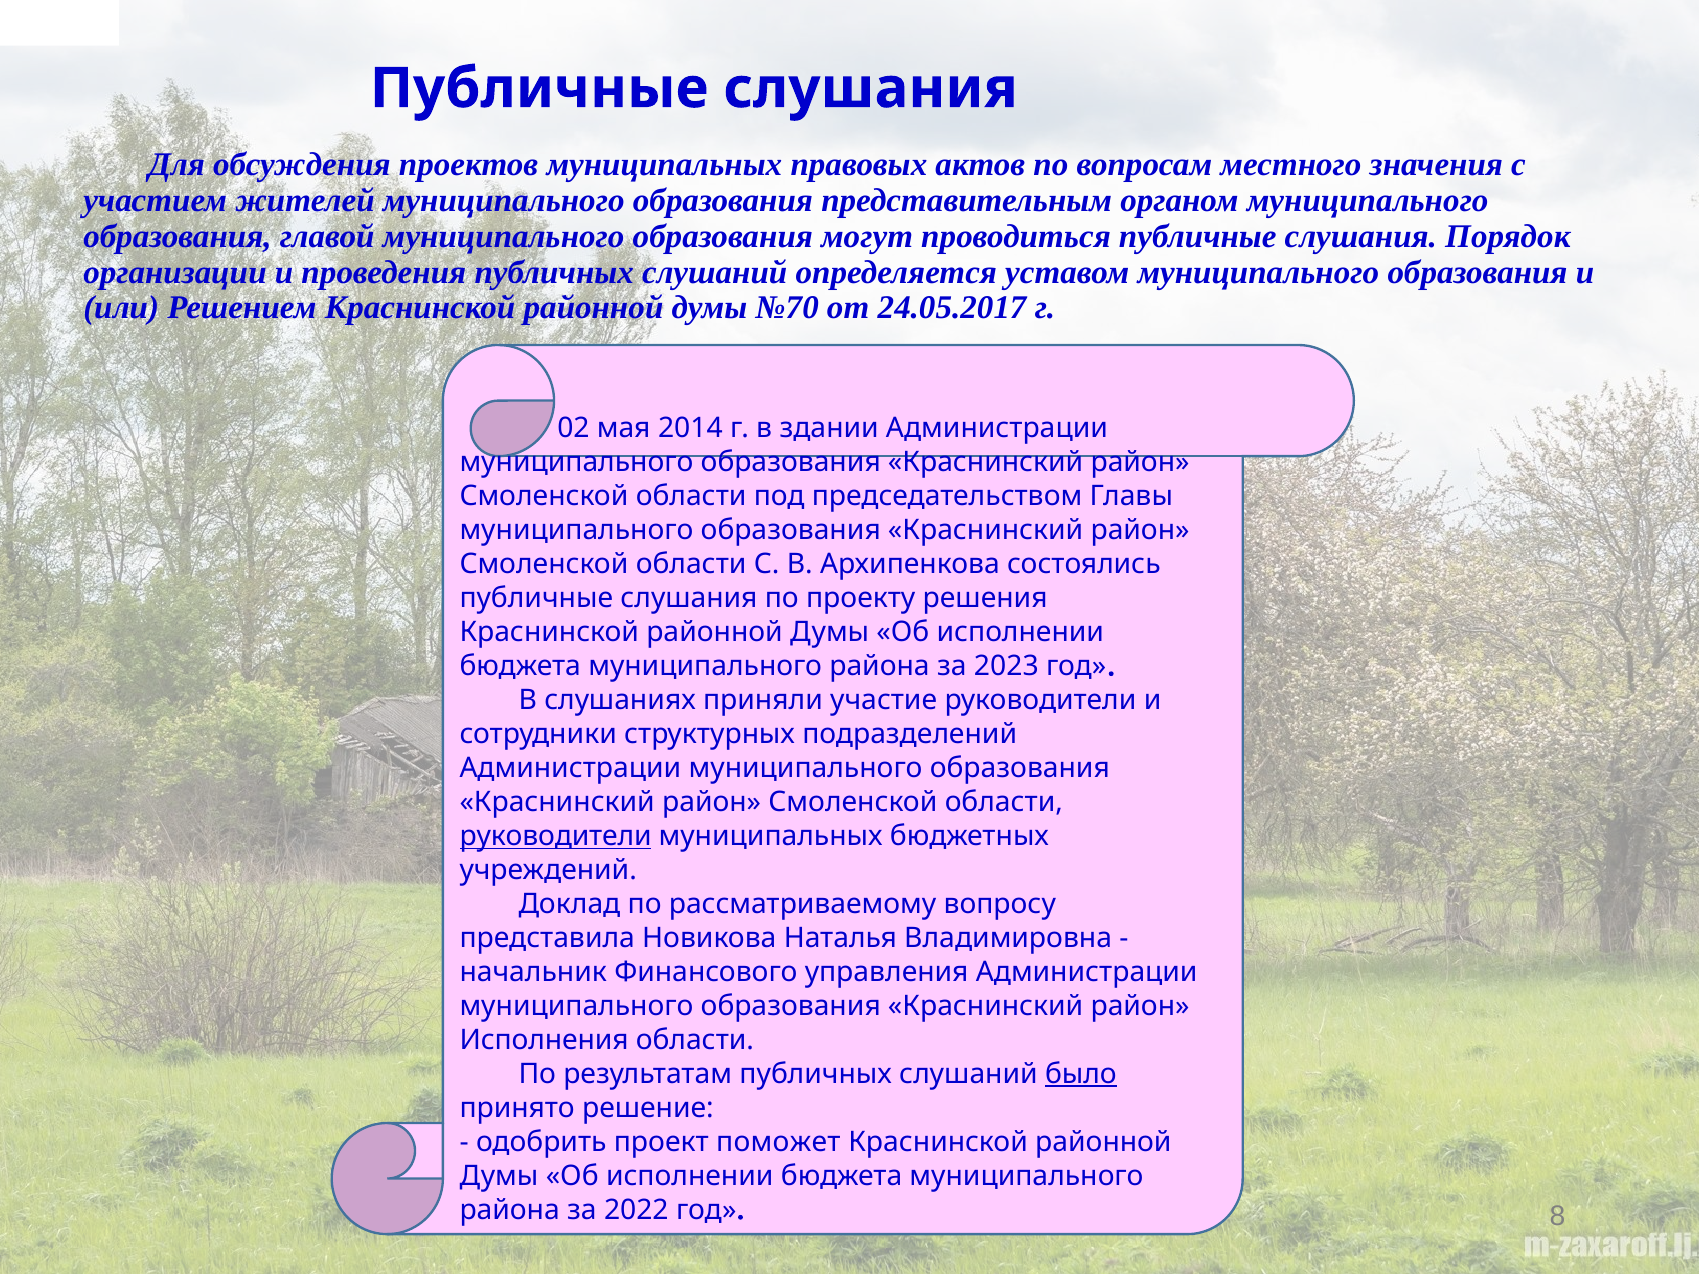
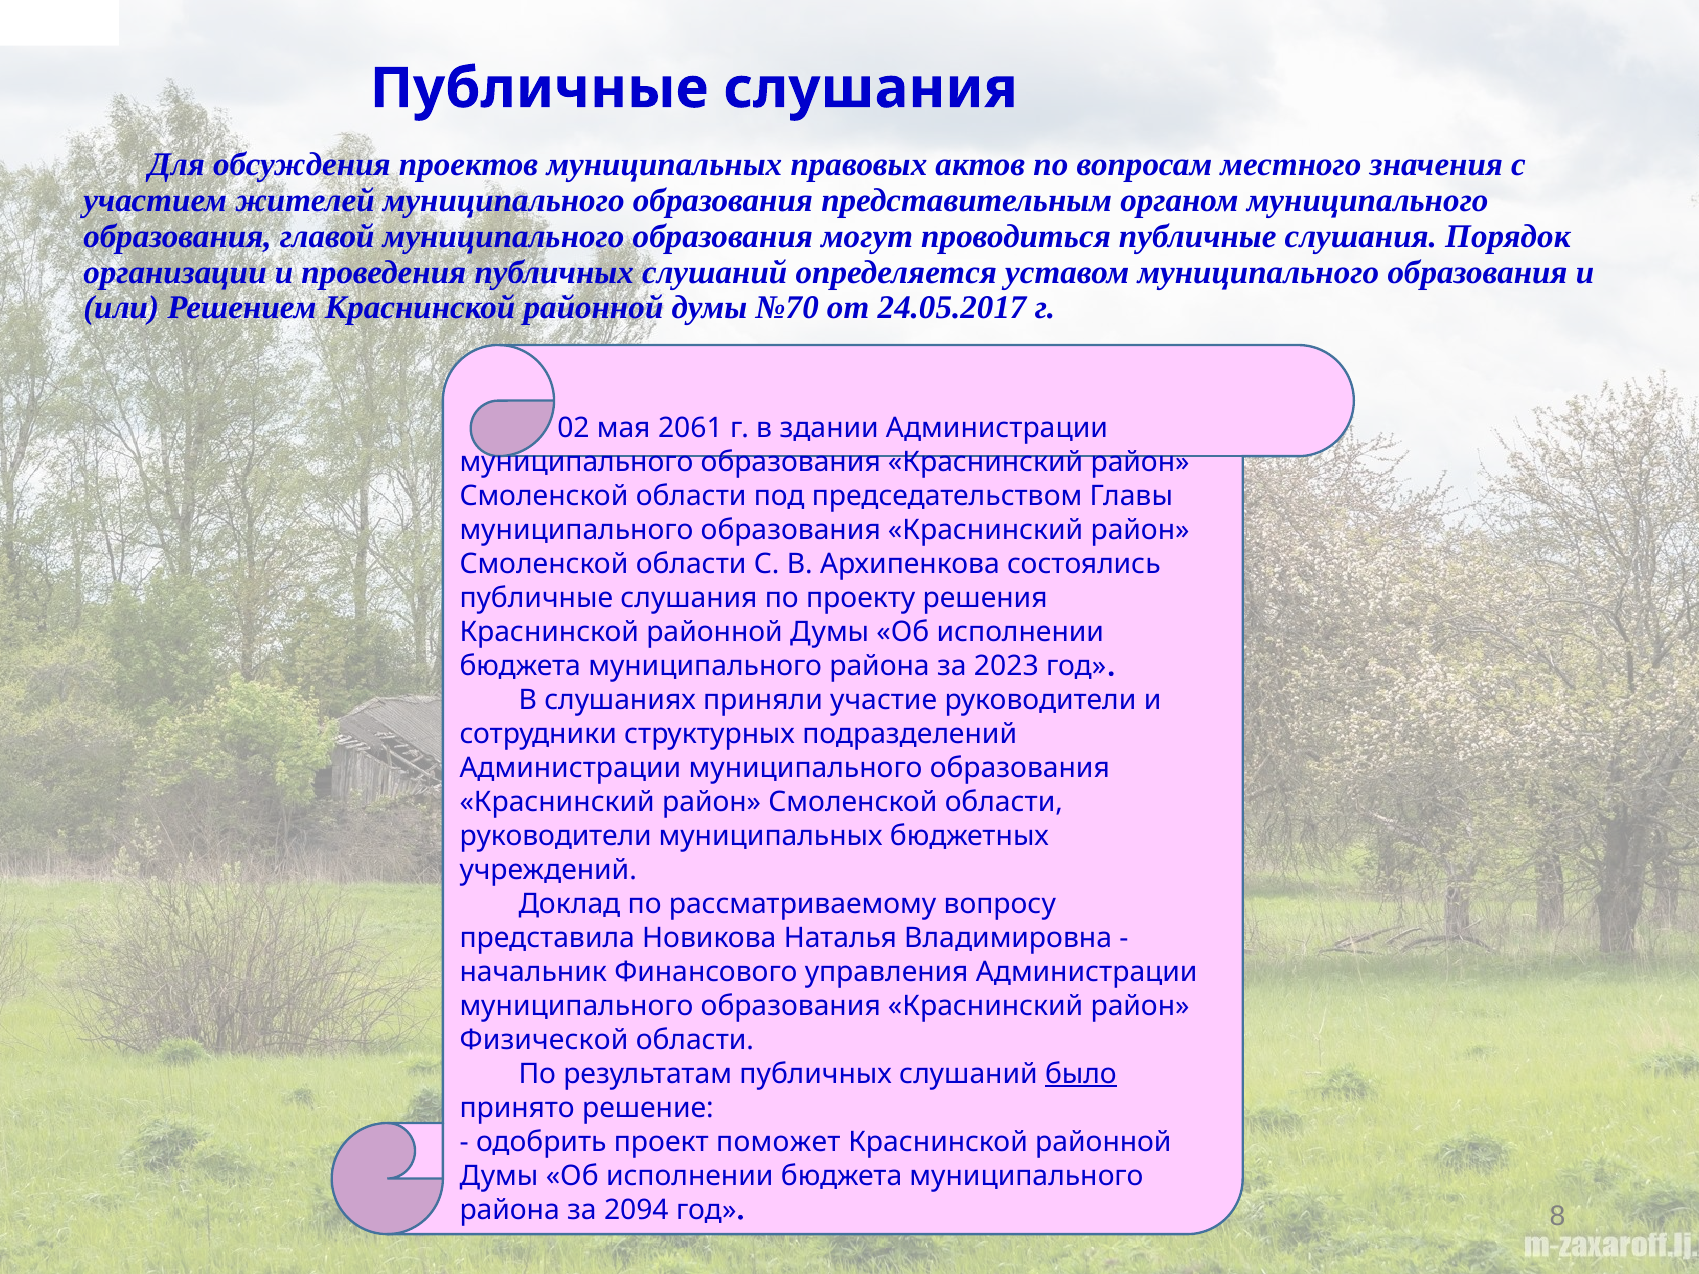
2014: 2014 -> 2061
руководители at (556, 836) underline: present -> none
Исполнения: Исполнения -> Физической
2022: 2022 -> 2094
